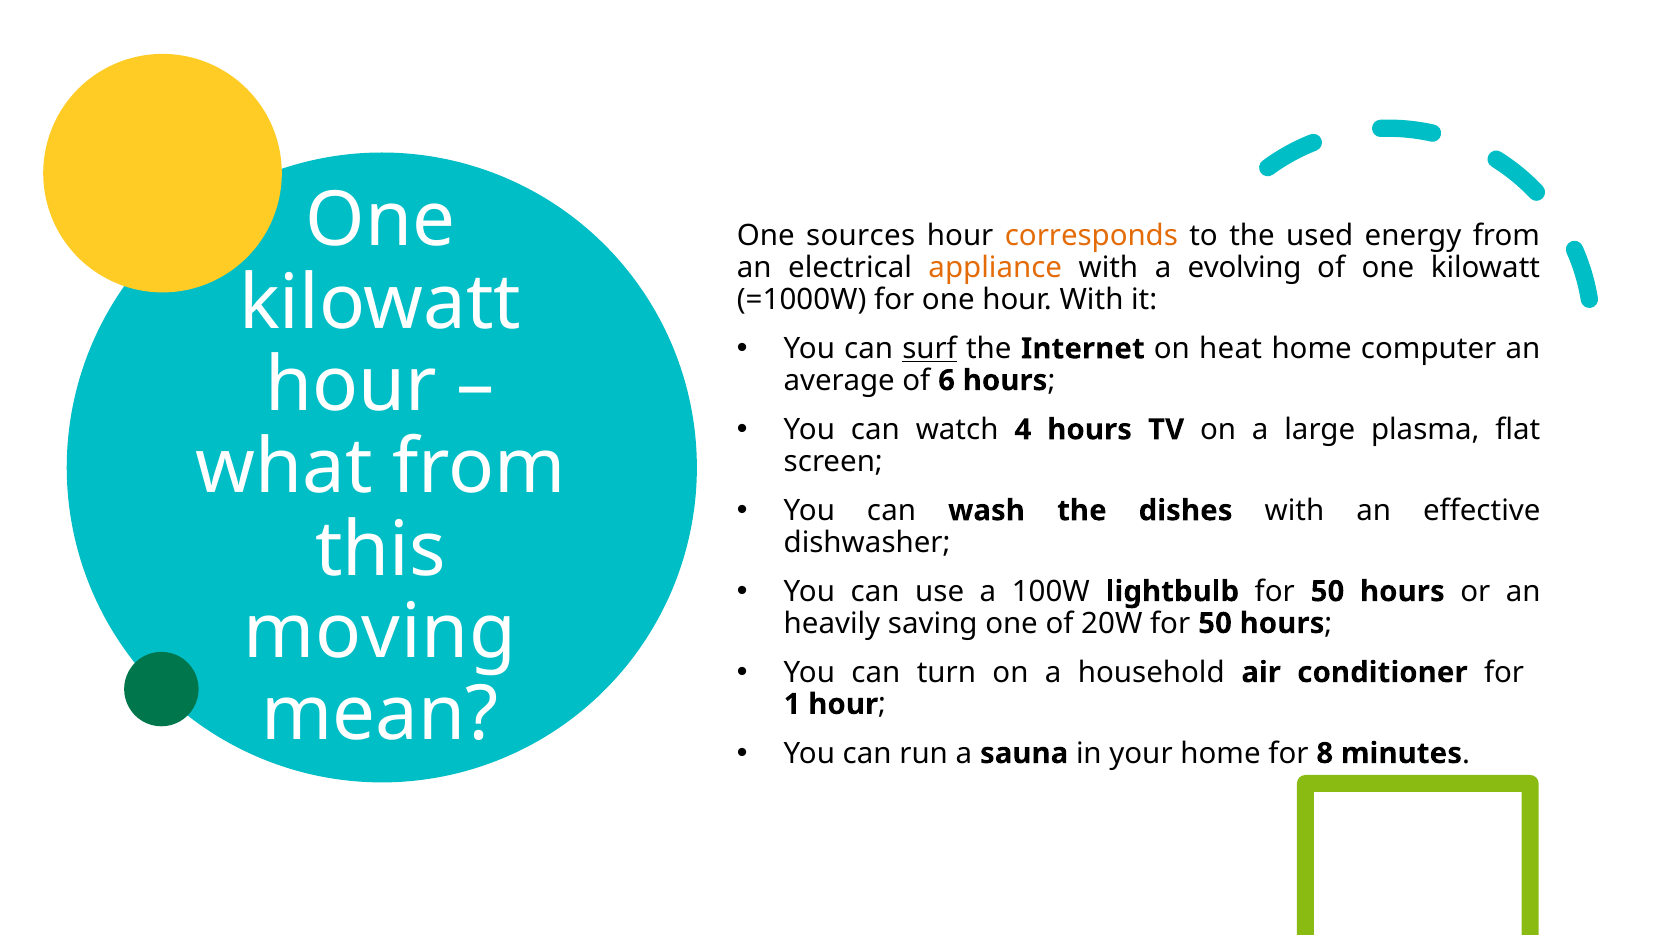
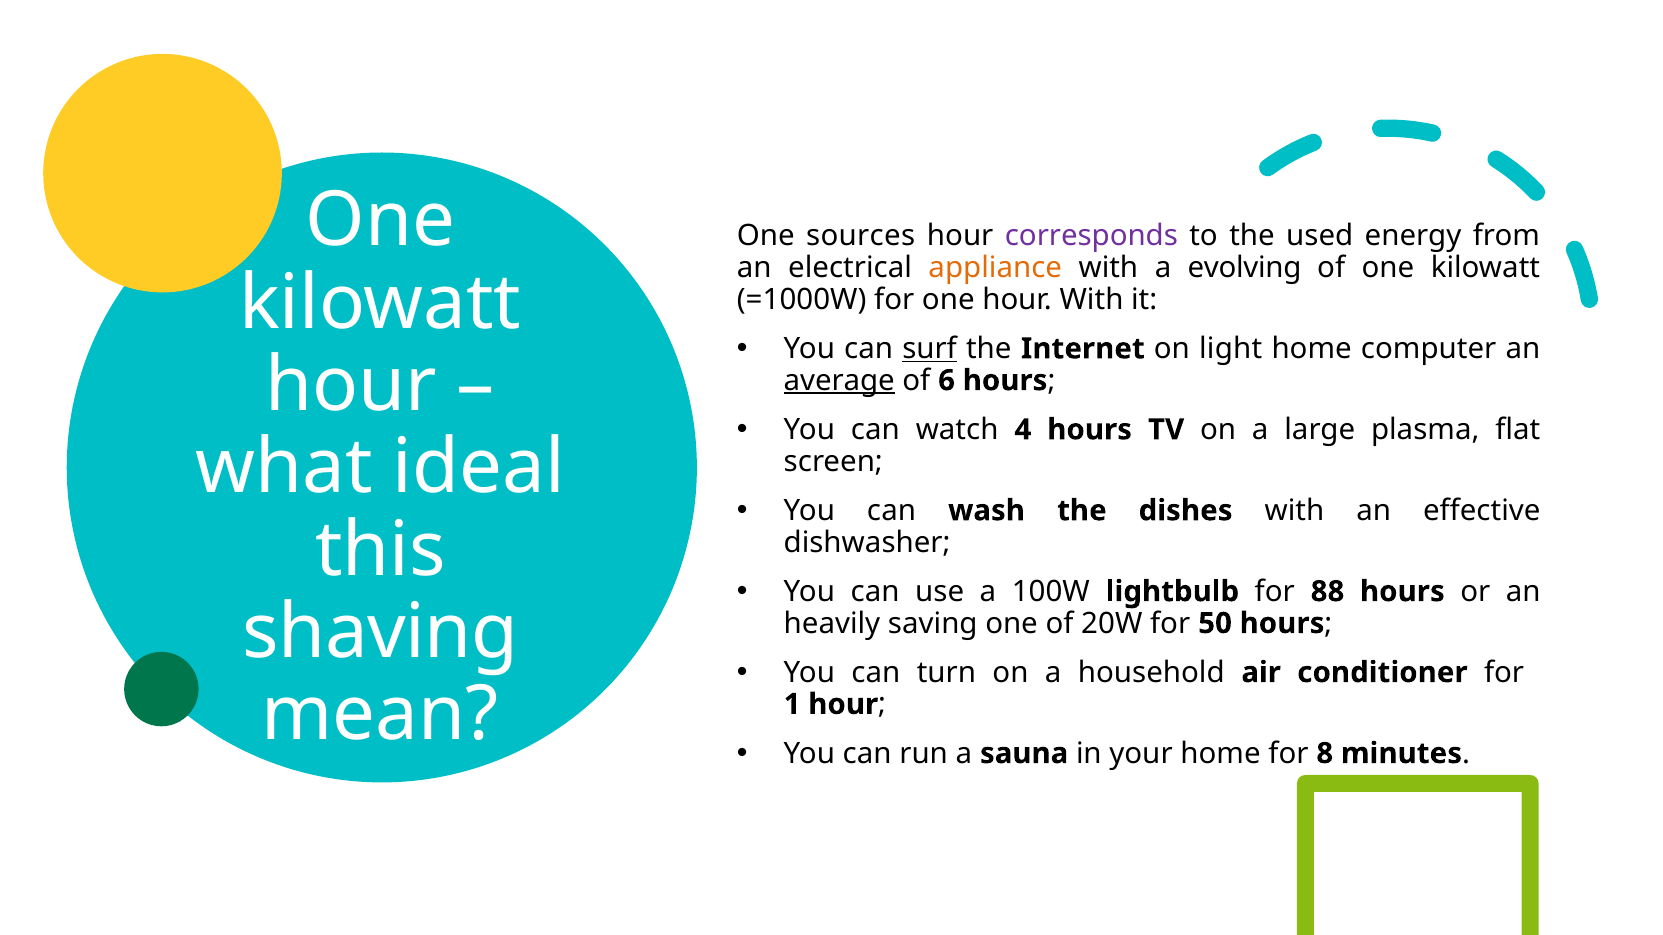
corresponds colour: orange -> purple
heat: heat -> light
average underline: none -> present
what from: from -> ideal
lightbulb for 50: 50 -> 88
moving: moving -> shaving
